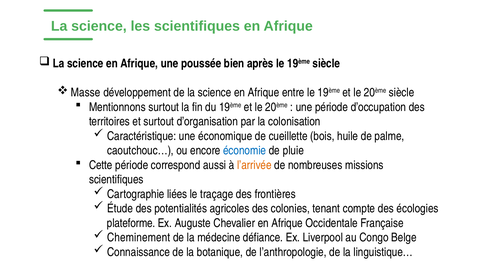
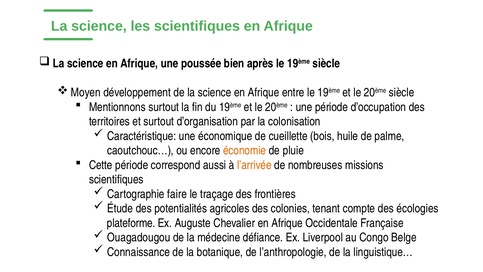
Masse: Masse -> Moyen
économie colour: blue -> orange
liées: liées -> faire
Cheminement: Cheminement -> Ouagadougou
